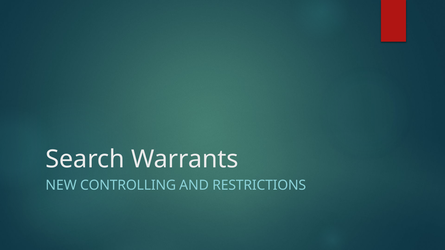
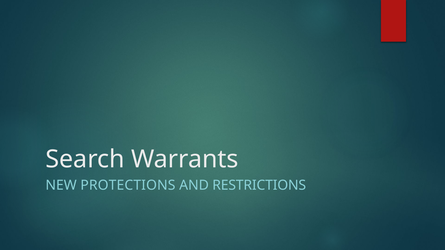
CONTROLLING: CONTROLLING -> PROTECTIONS
